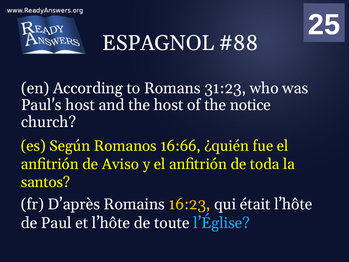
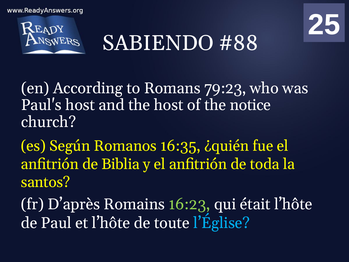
ESPAGNOL: ESPAGNOL -> SABIENDO
31:23: 31:23 -> 79:23
16:66: 16:66 -> 16:35
Aviso: Aviso -> Biblia
16:23 colour: yellow -> light green
